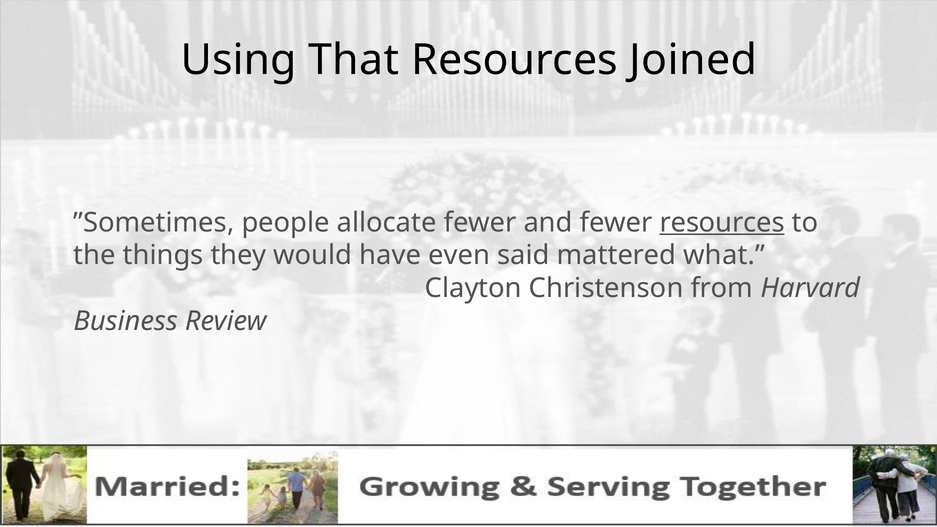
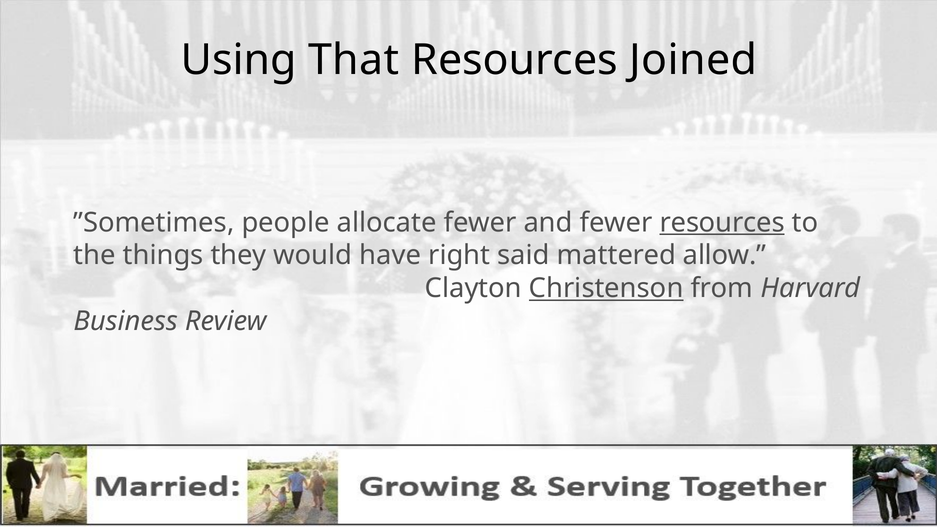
even: even -> right
what: what -> allow
Christenson underline: none -> present
